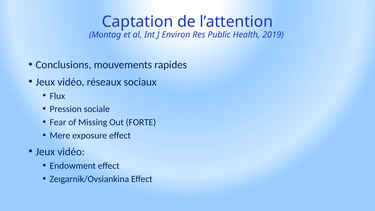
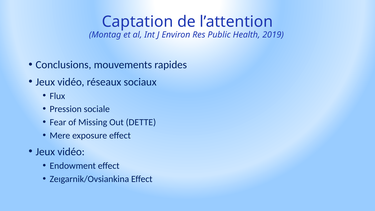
FORTE: FORTE -> DETTE
